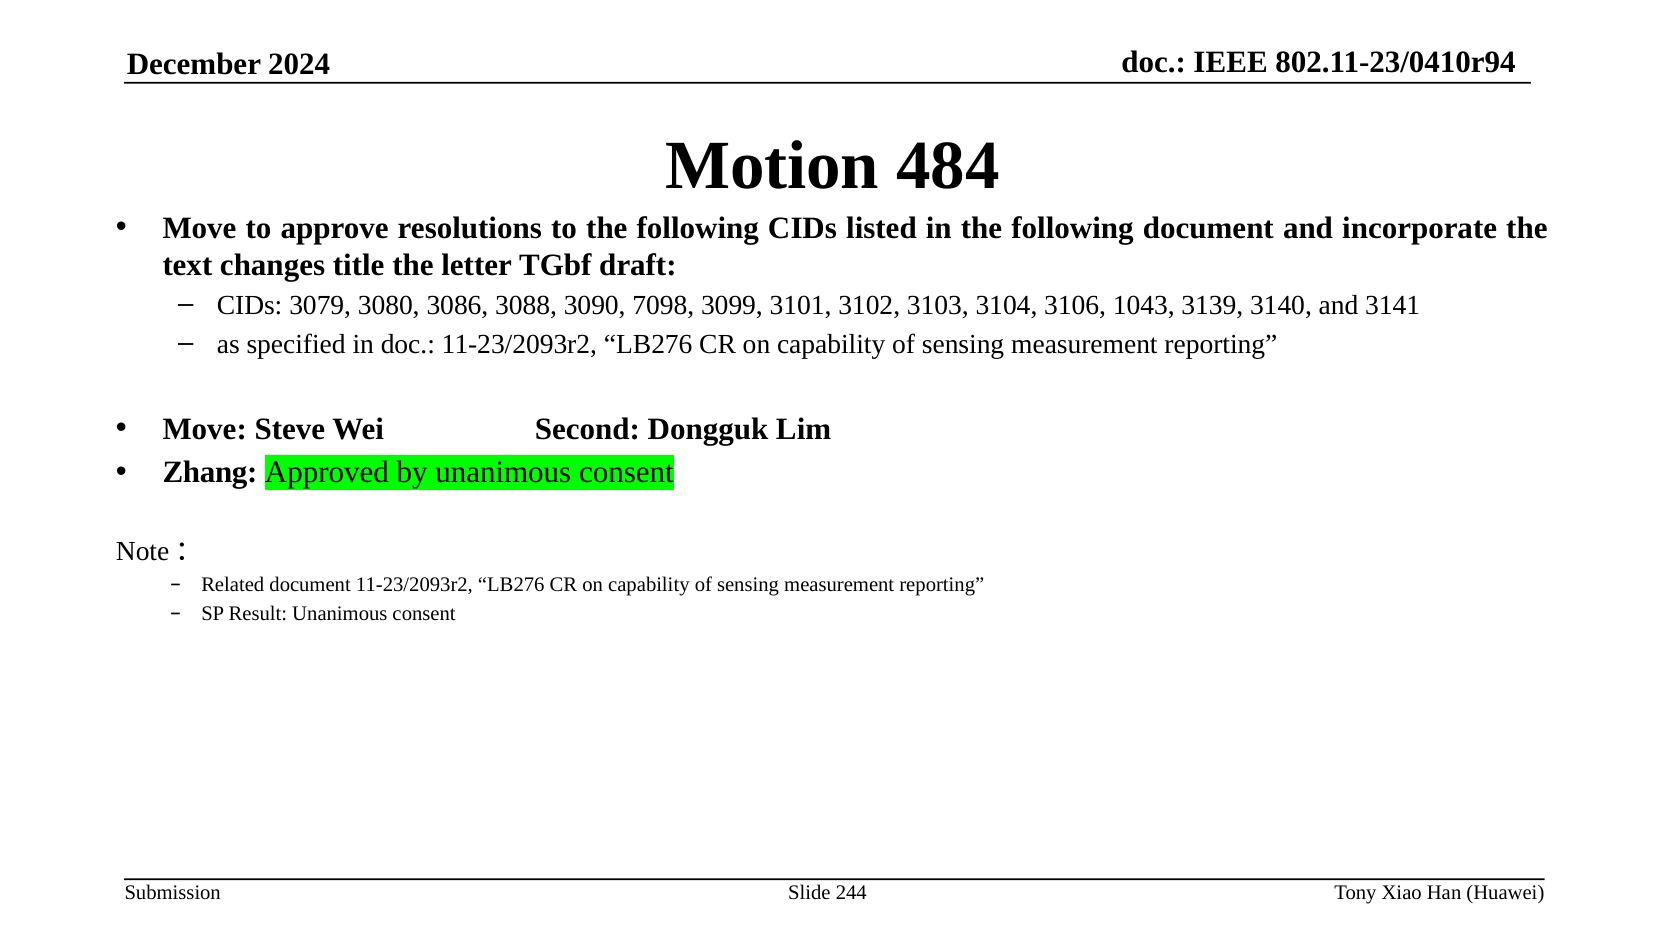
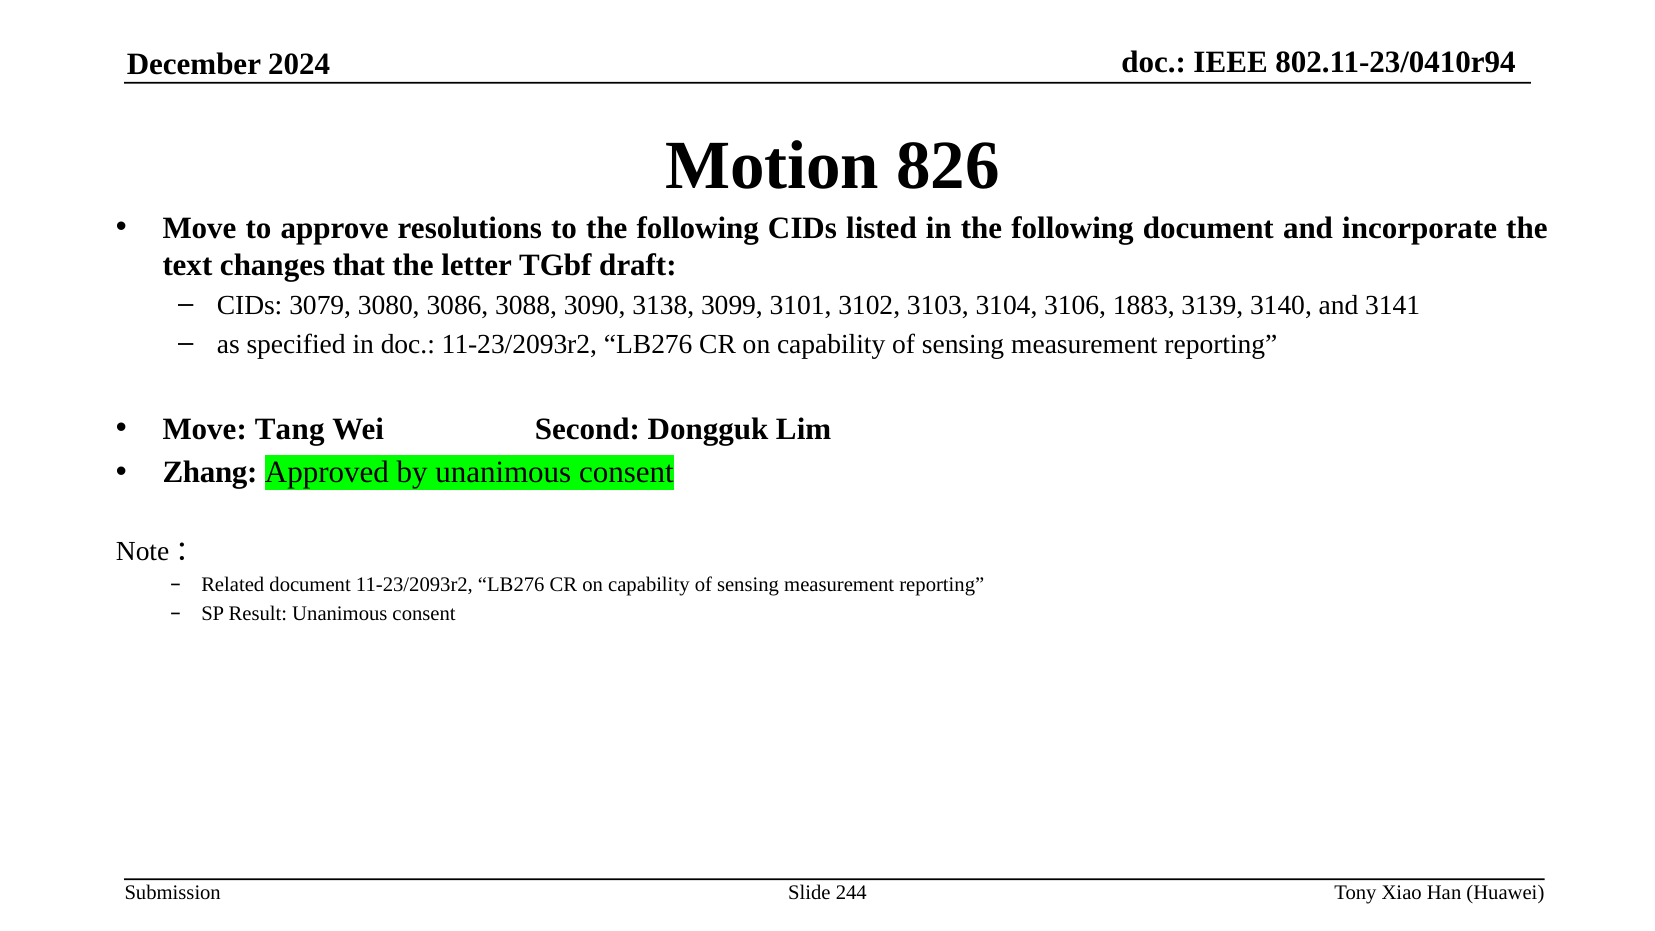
484: 484 -> 826
title: title -> that
7098: 7098 -> 3138
1043: 1043 -> 1883
Steve: Steve -> Tang
